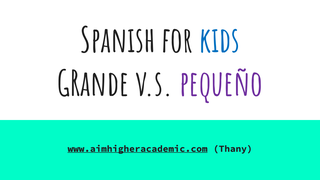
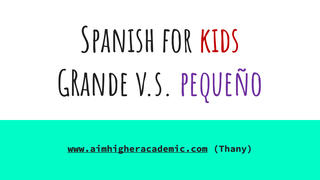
kids colour: blue -> red
